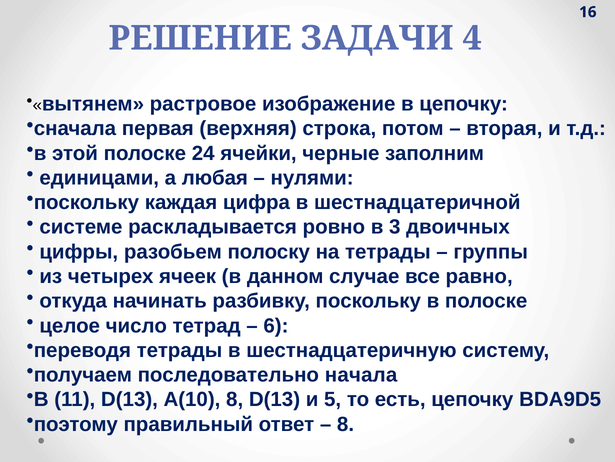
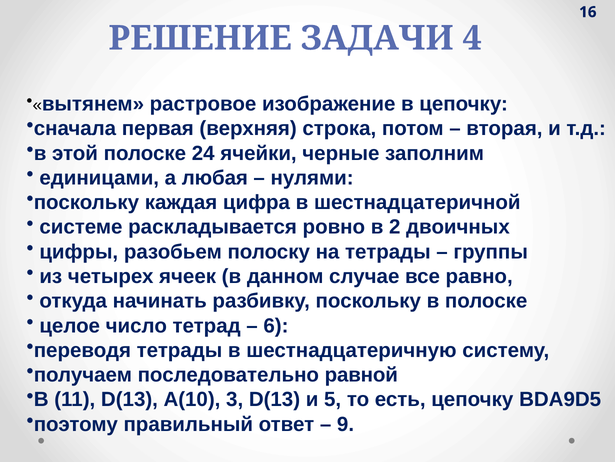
3: 3 -> 2
начала: начала -> равной
A(10 8: 8 -> 3
8 at (346, 424): 8 -> 9
